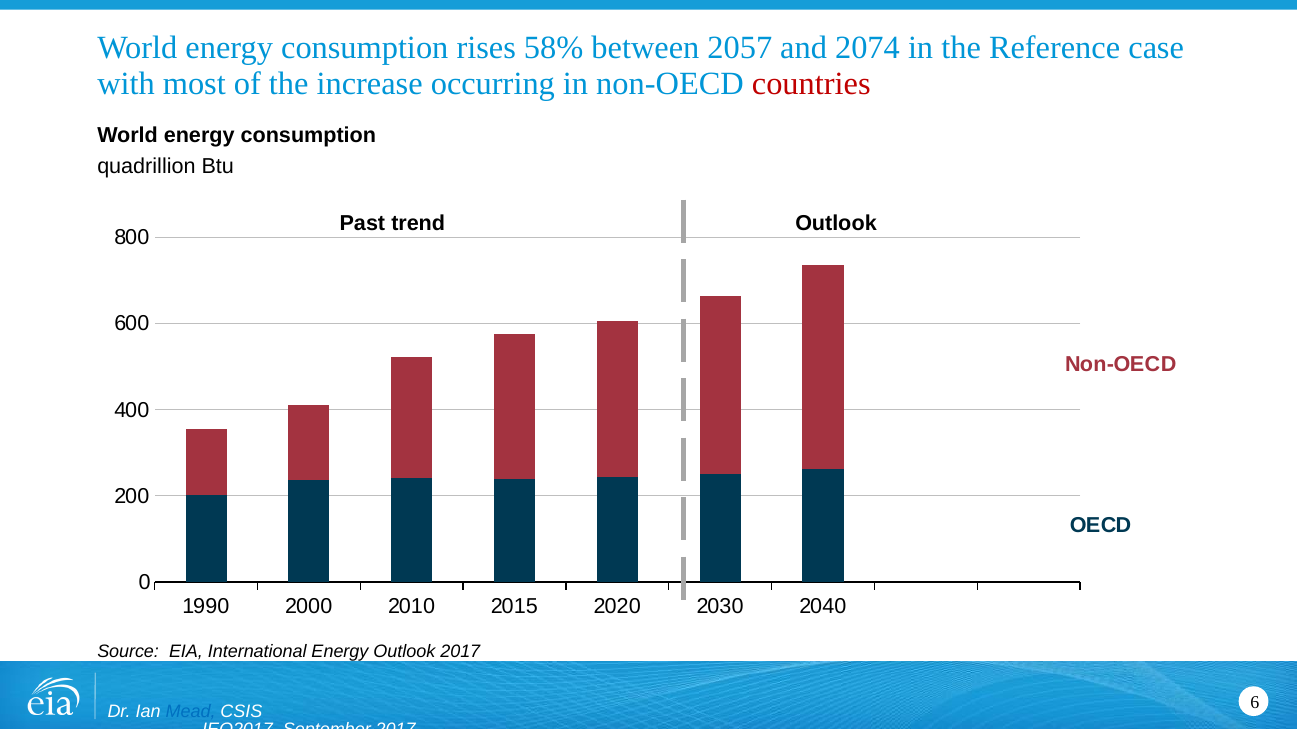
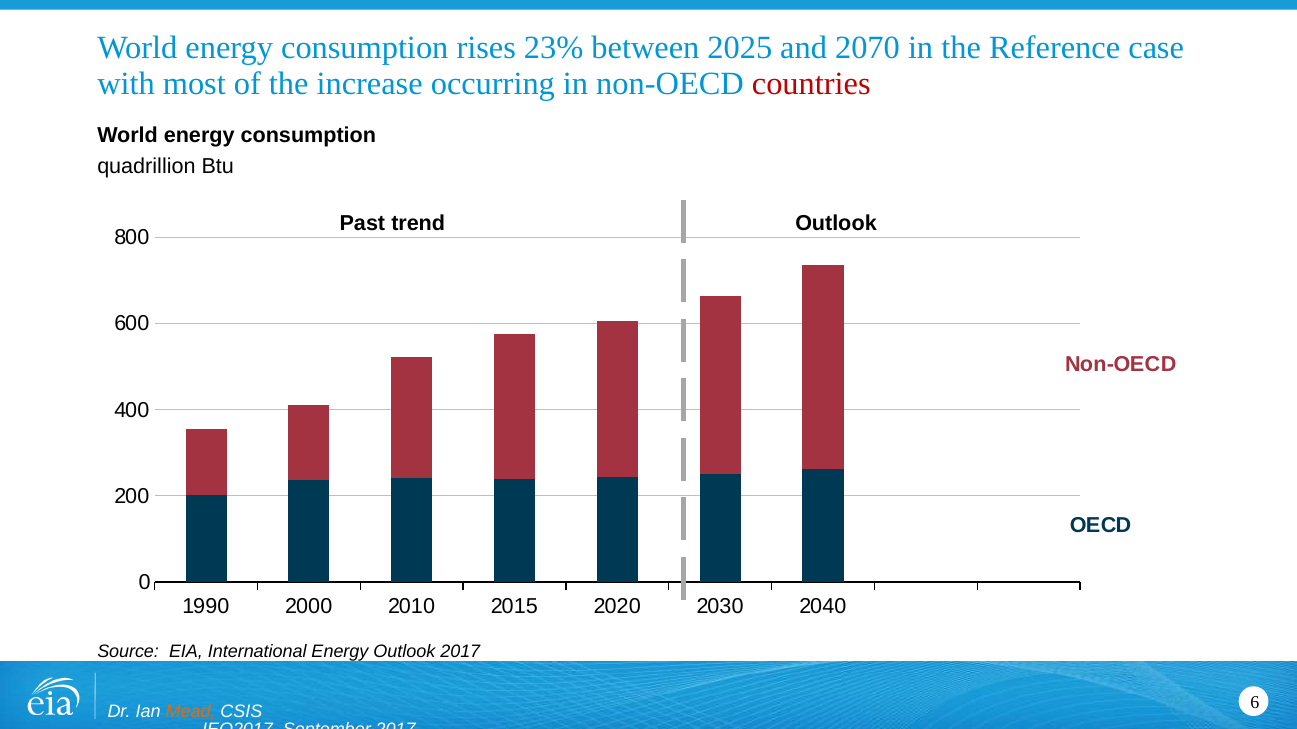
58%: 58% -> 23%
2057: 2057 -> 2025
2074: 2074 -> 2070
Mead colour: blue -> orange
